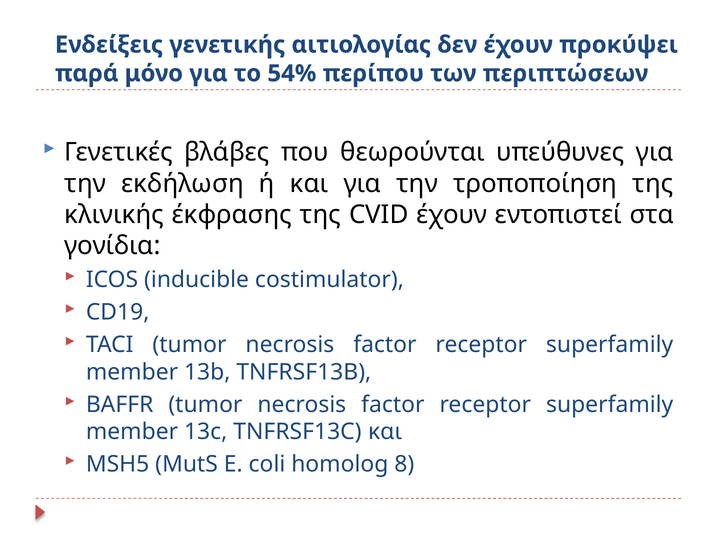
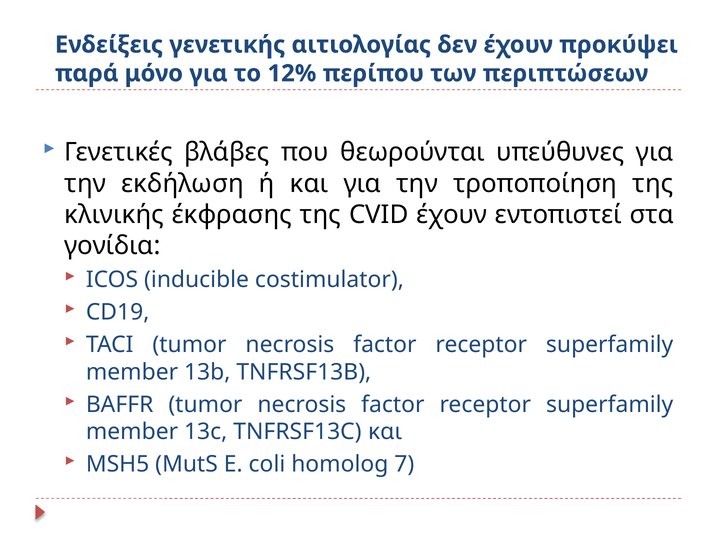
54%: 54% -> 12%
8: 8 -> 7
